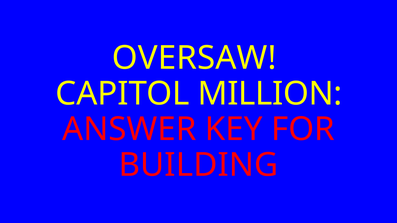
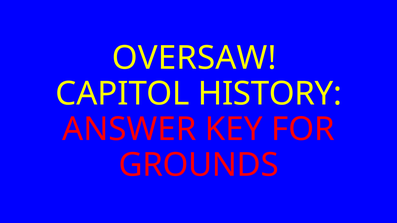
MILLION: MILLION -> HISTORY
BUILDING: BUILDING -> GROUNDS
